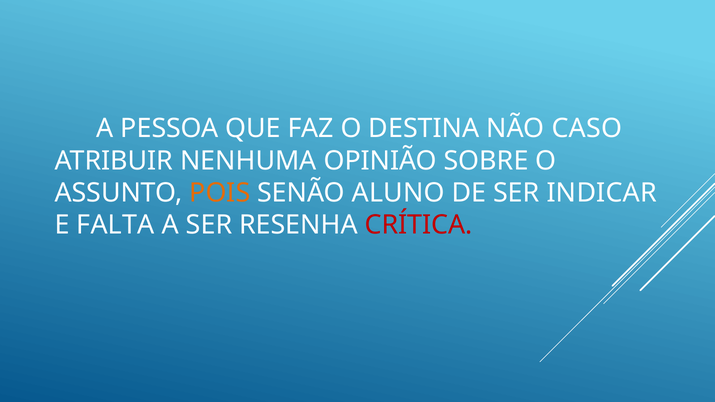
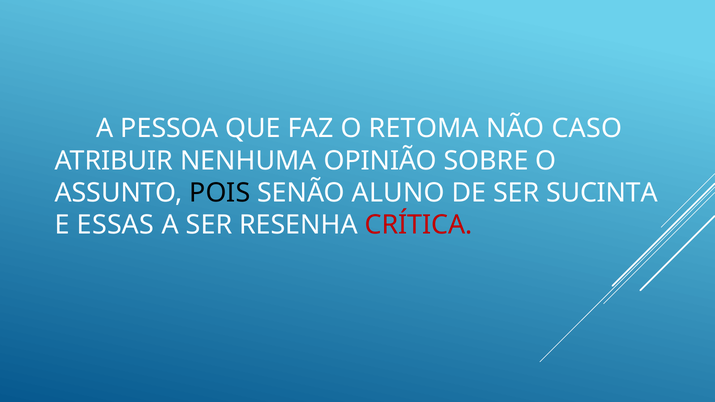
DESTINA: DESTINA -> RETOMA
POIS colour: orange -> black
INDICAR: INDICAR -> SUCINTA
FALTA: FALTA -> ESSAS
